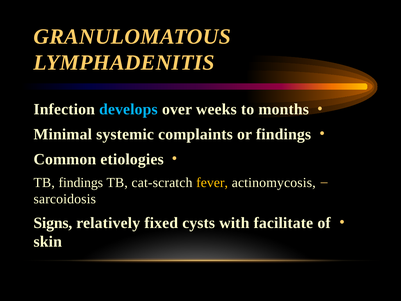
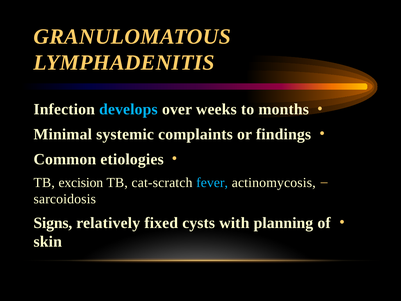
TB findings: findings -> excision
fever colour: yellow -> light blue
facilitate: facilitate -> planning
